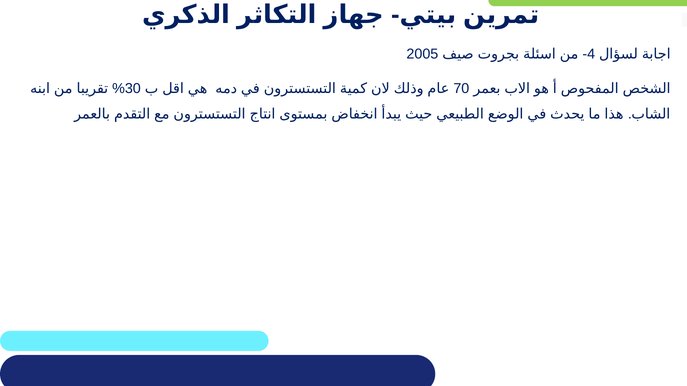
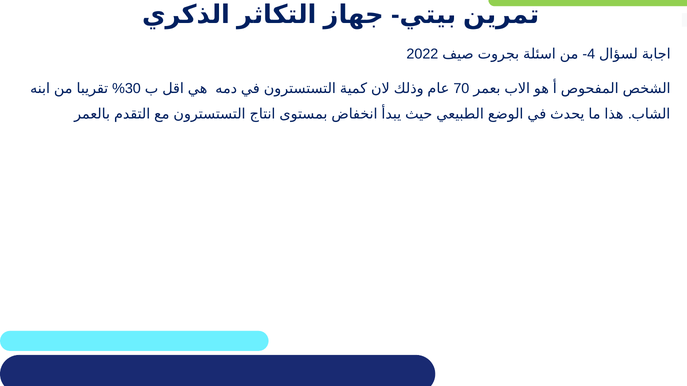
2005: 2005 -> 2022
